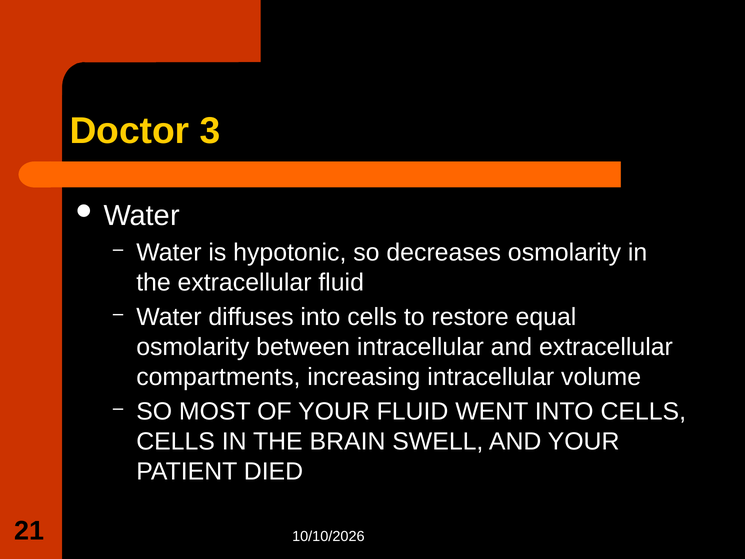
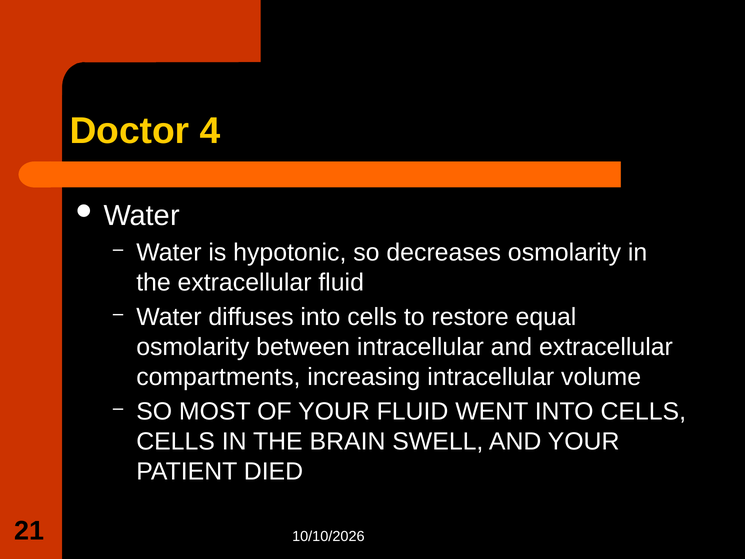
3: 3 -> 4
